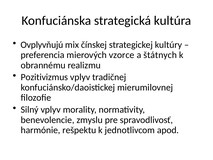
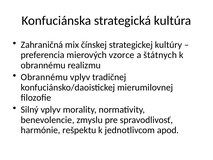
Ovplyvňujú: Ovplyvňujú -> Zahraničná
Pozitivizmus at (44, 77): Pozitivizmus -> Obrannému
